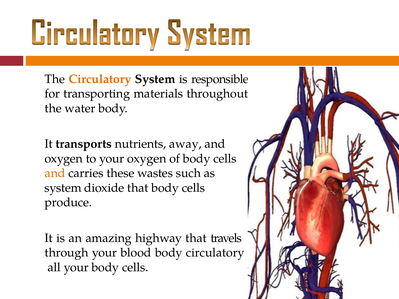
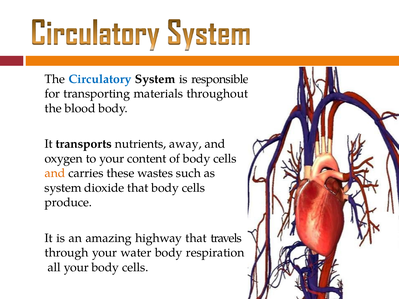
Circulatory at (100, 79) colour: orange -> blue
water: water -> blood
your oxygen: oxygen -> content
blood: blood -> water
body circulatory: circulatory -> respiration
